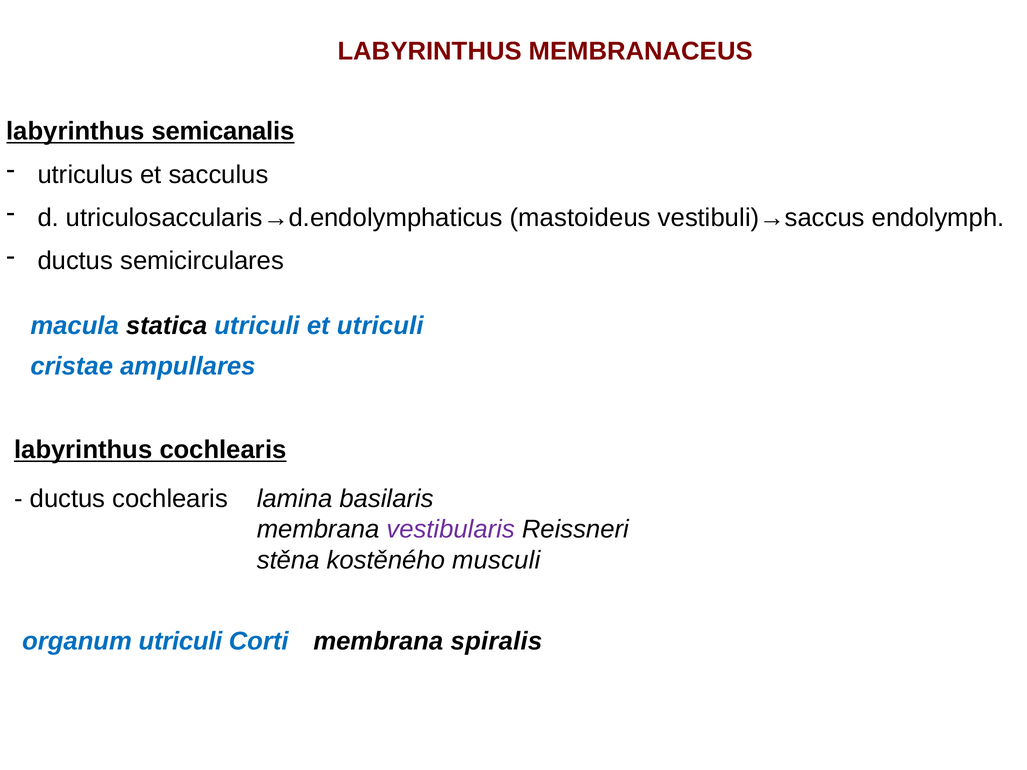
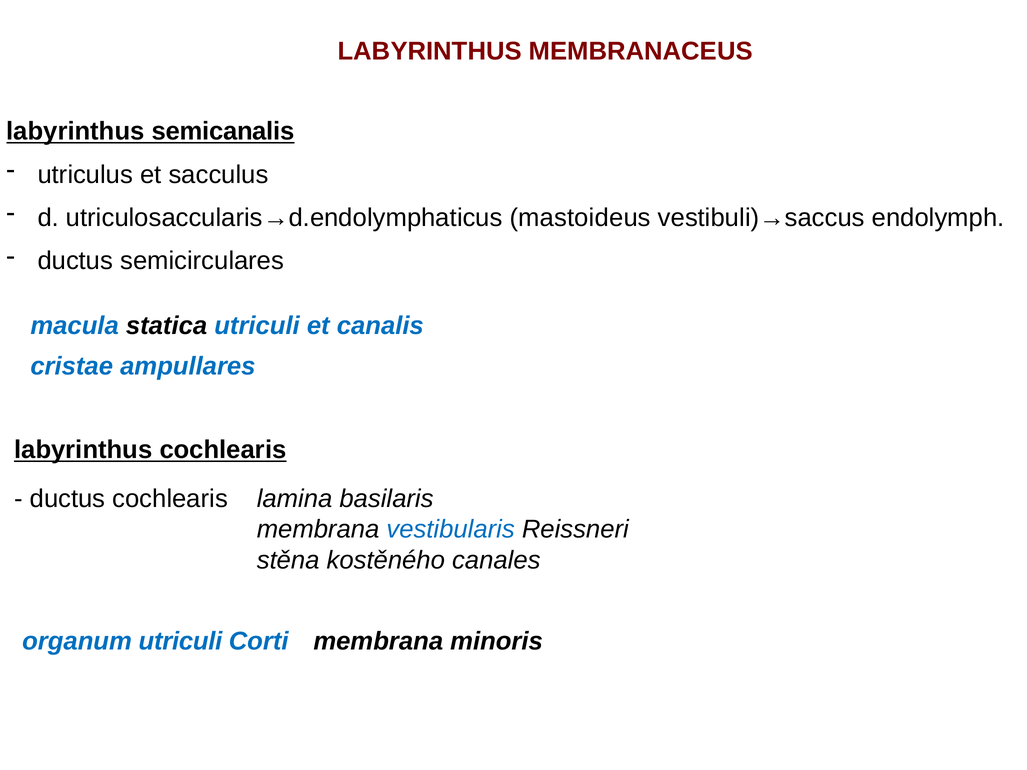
et utriculi: utriculi -> canalis
vestibularis colour: purple -> blue
musculi: musculi -> canales
spiralis: spiralis -> minoris
